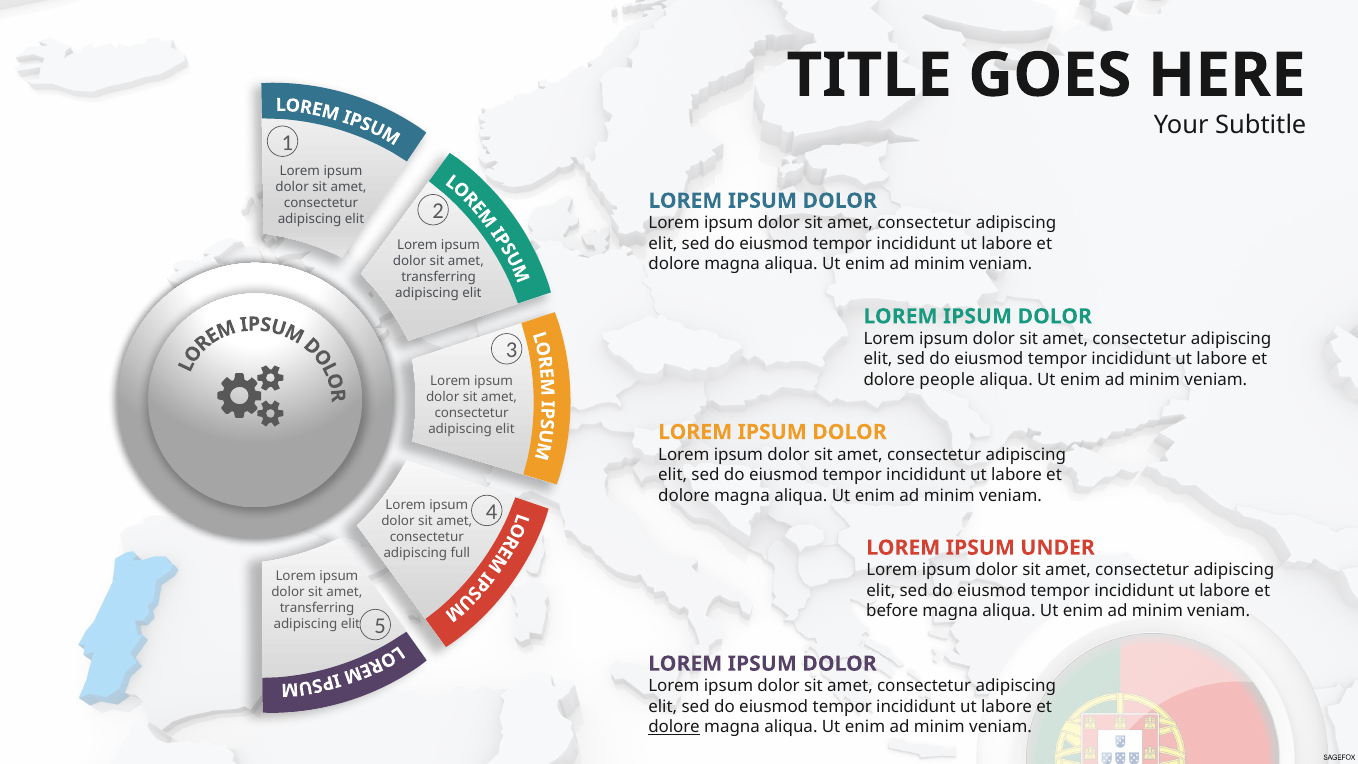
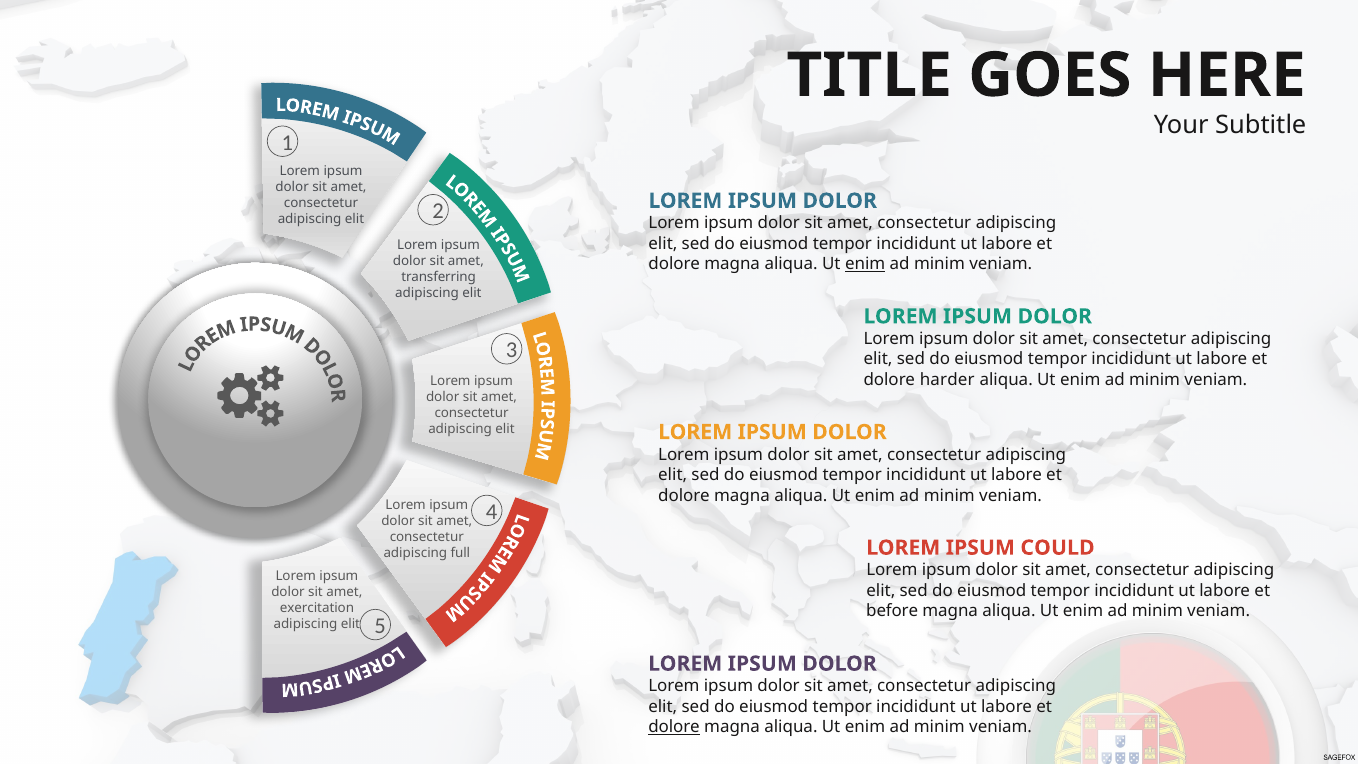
enim at (865, 264) underline: none -> present
people: people -> harder
UNDER: UNDER -> COULD
transferring at (317, 608): transferring -> exercitation
